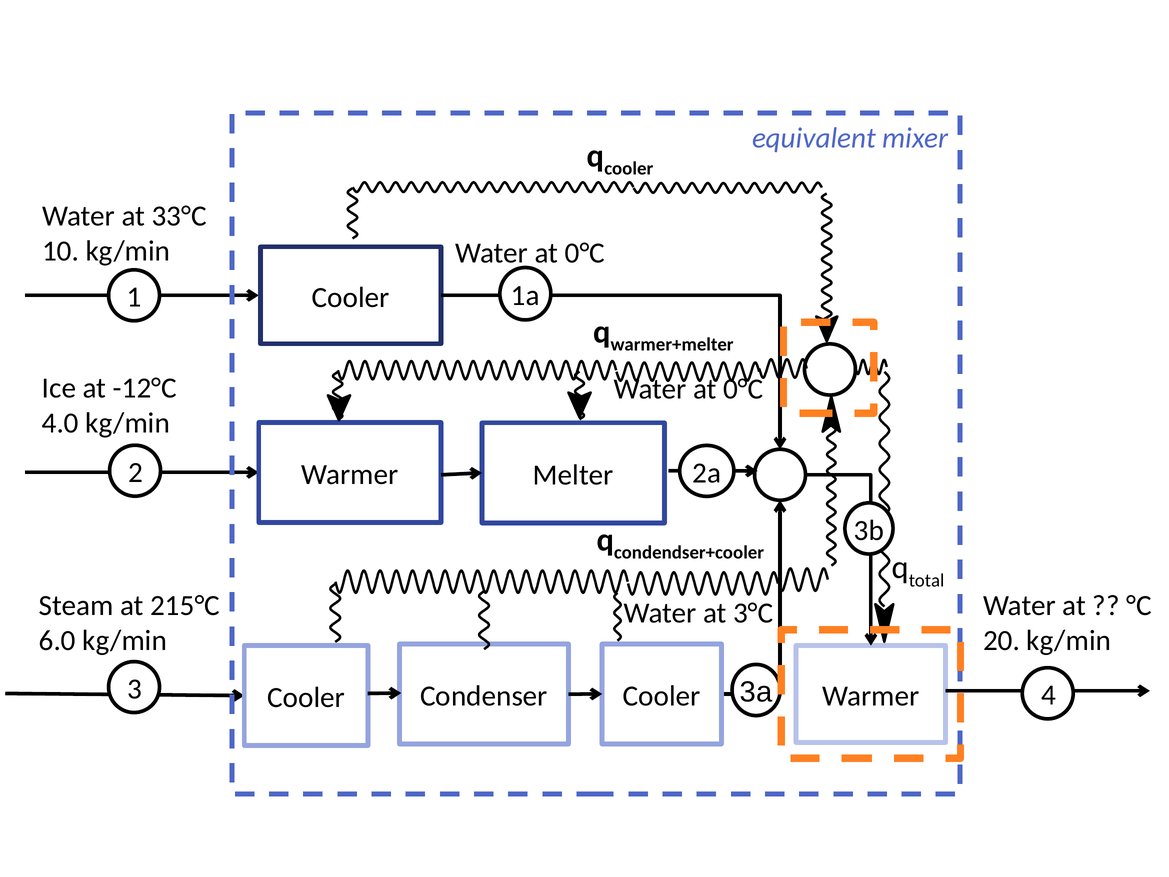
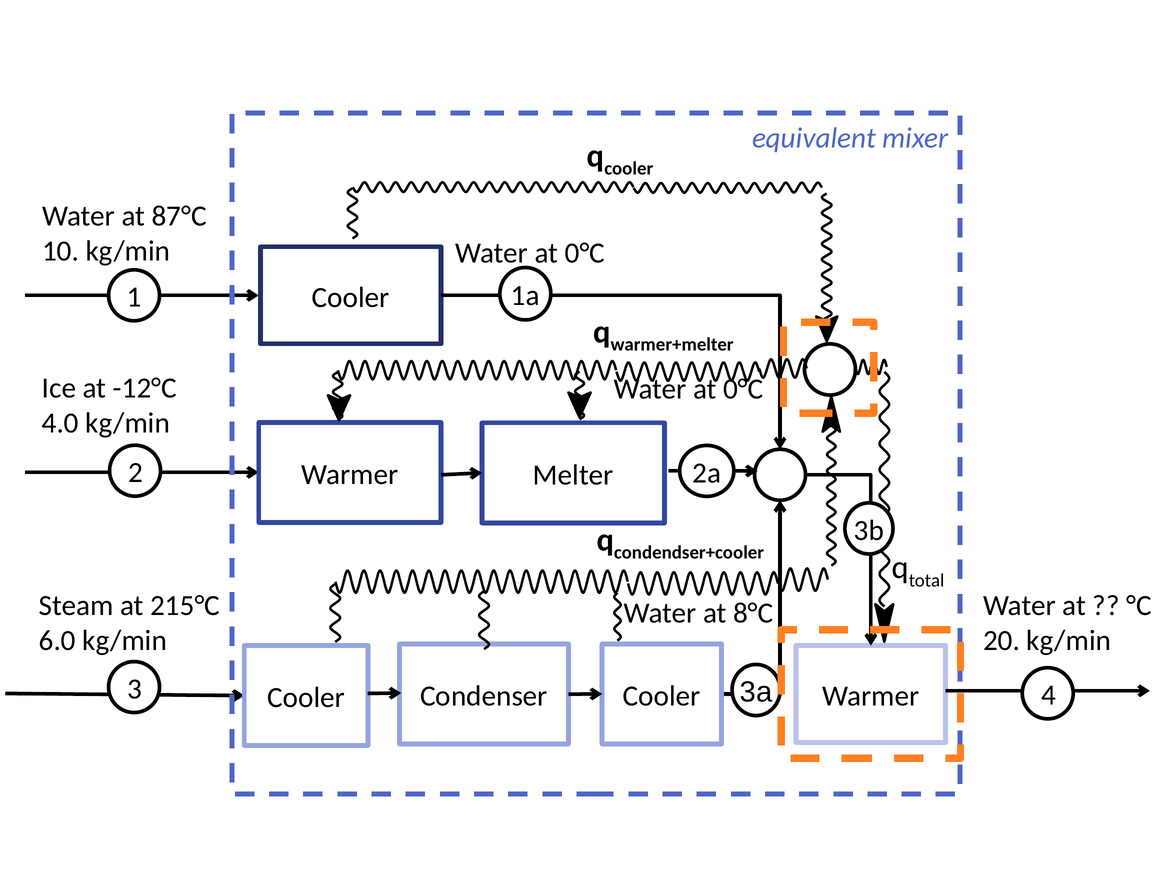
33°C: 33°C -> 87°C
3°C: 3°C -> 8°C
